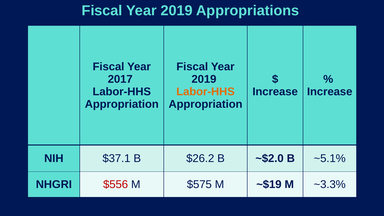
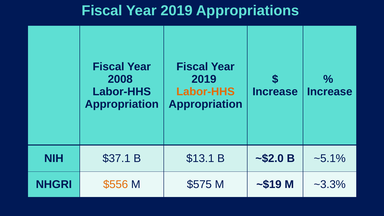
2017: 2017 -> 2008
$26.2: $26.2 -> $13.1
$556 colour: red -> orange
